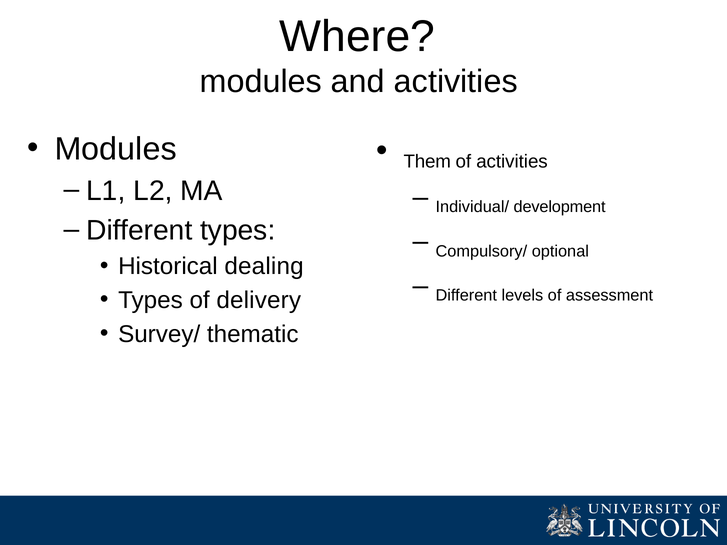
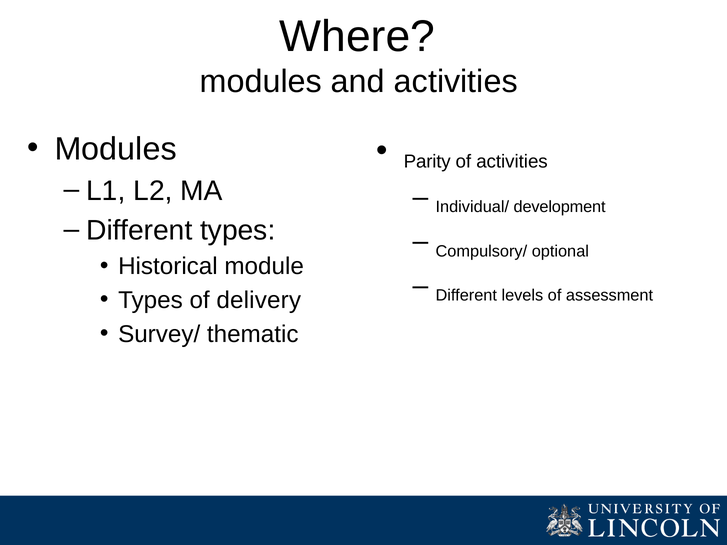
Them: Them -> Parity
dealing: dealing -> module
